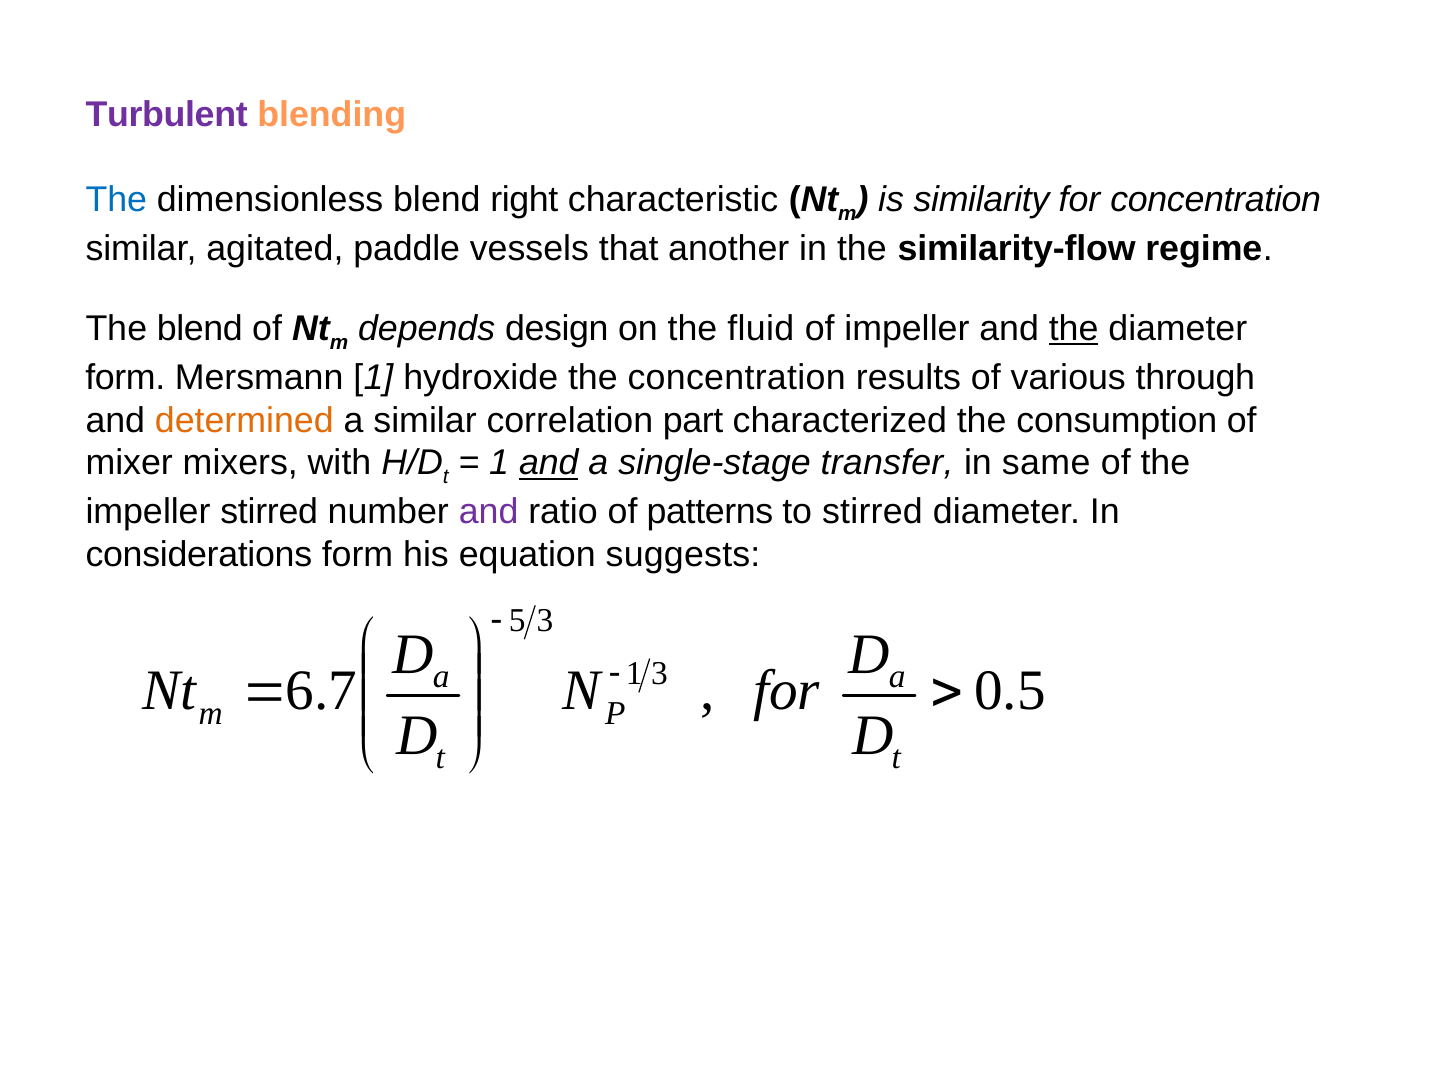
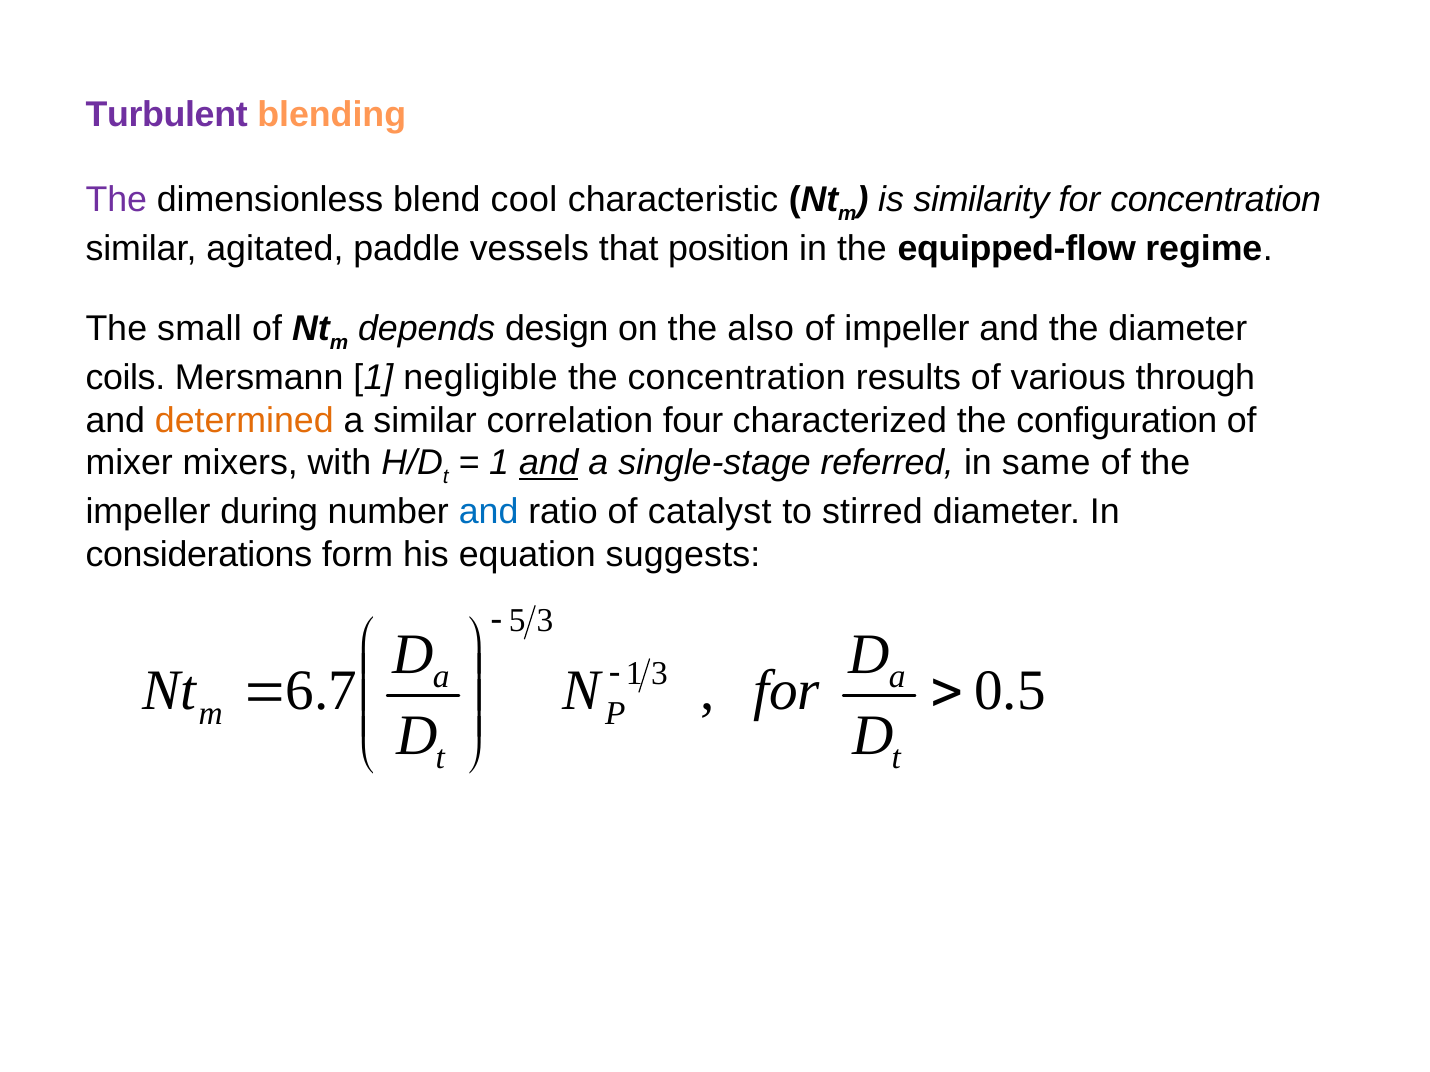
The at (116, 200) colour: blue -> purple
right: right -> cool
another: another -> position
similarity-flow: similarity-flow -> equipped-flow
The blend: blend -> small
fluid: fluid -> also
the at (1074, 329) underline: present -> none
form at (125, 378): form -> coils
hydroxide: hydroxide -> negligible
part: part -> four
consumption: consumption -> configuration
transfer: transfer -> referred
impeller stirred: stirred -> during
and at (489, 512) colour: purple -> blue
patterns: patterns -> catalyst
